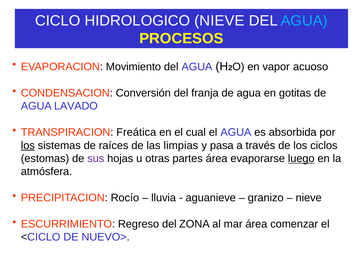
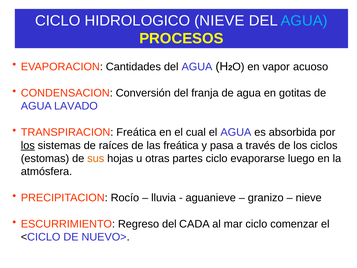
Movimiento: Movimiento -> Cantidades
las limpias: limpias -> freática
sus colour: purple -> orange
partes área: área -> ciclo
luego underline: present -> none
ZONA: ZONA -> CADA
mar área: área -> ciclo
